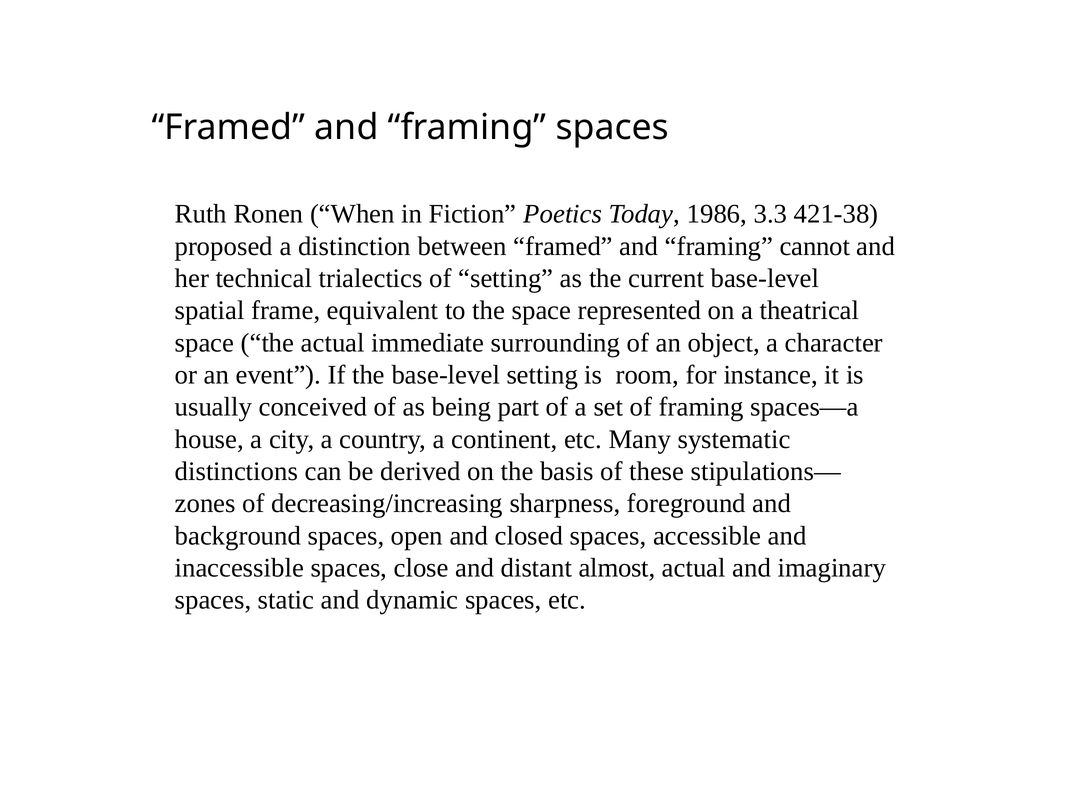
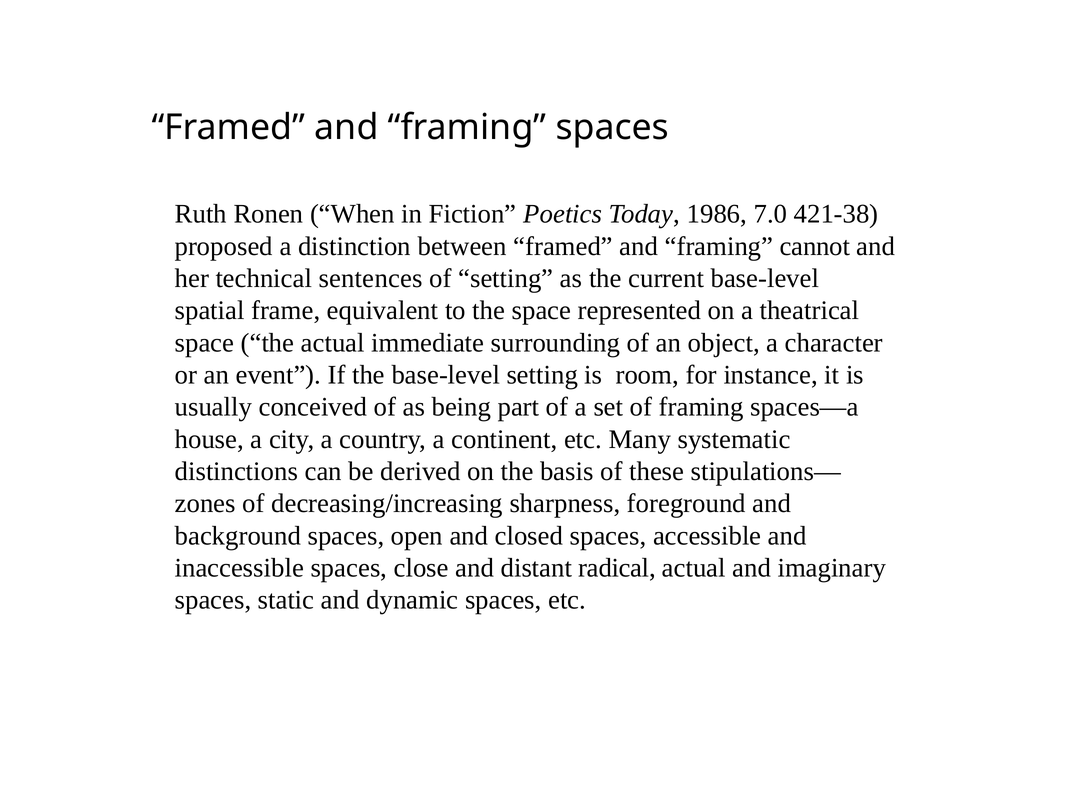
3.3: 3.3 -> 7.0
trialectics: trialectics -> sentences
almost: almost -> radical
